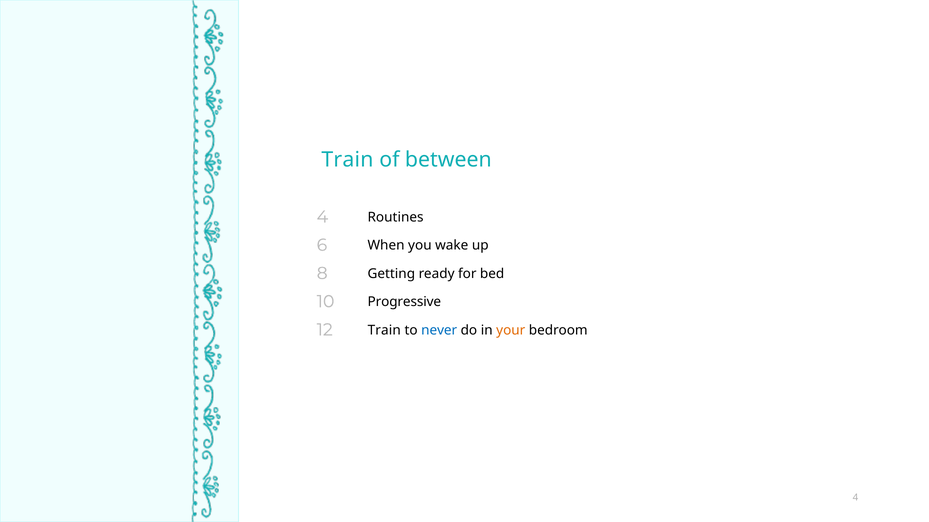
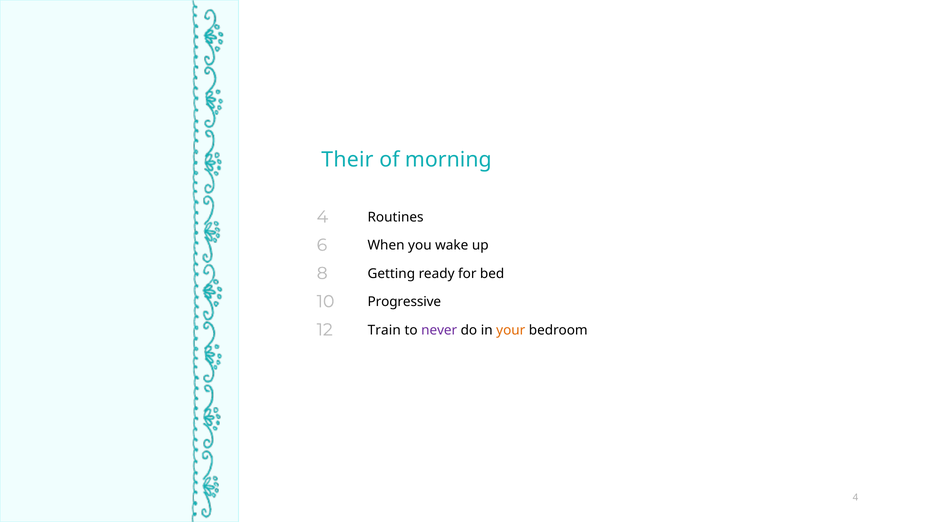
Train at (347, 160): Train -> Their
between: between -> morning
never colour: blue -> purple
